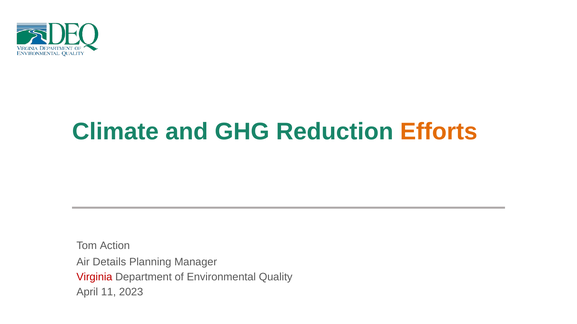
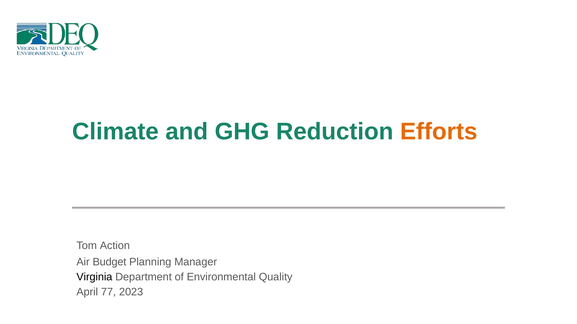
Details: Details -> Budget
Virginia colour: red -> black
11: 11 -> 77
